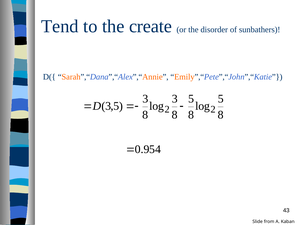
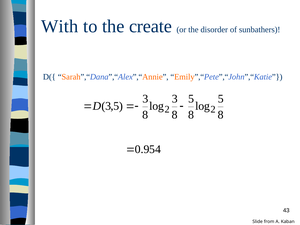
Tend: Tend -> With
